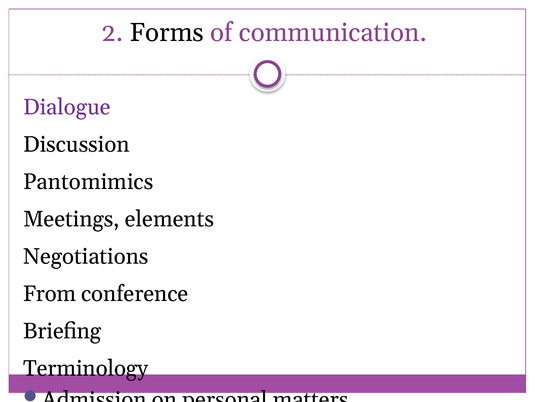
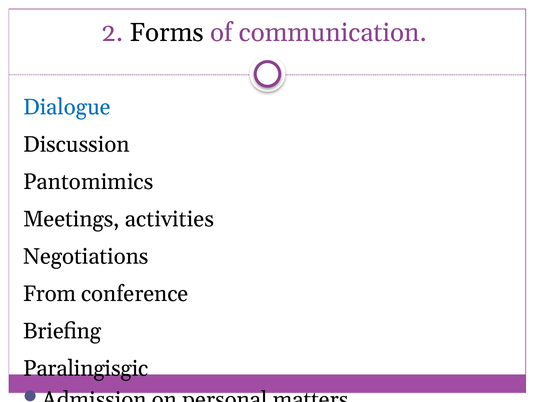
Dialogue colour: purple -> blue
elements: elements -> activities
Terminology: Terminology -> Paralingisgic
